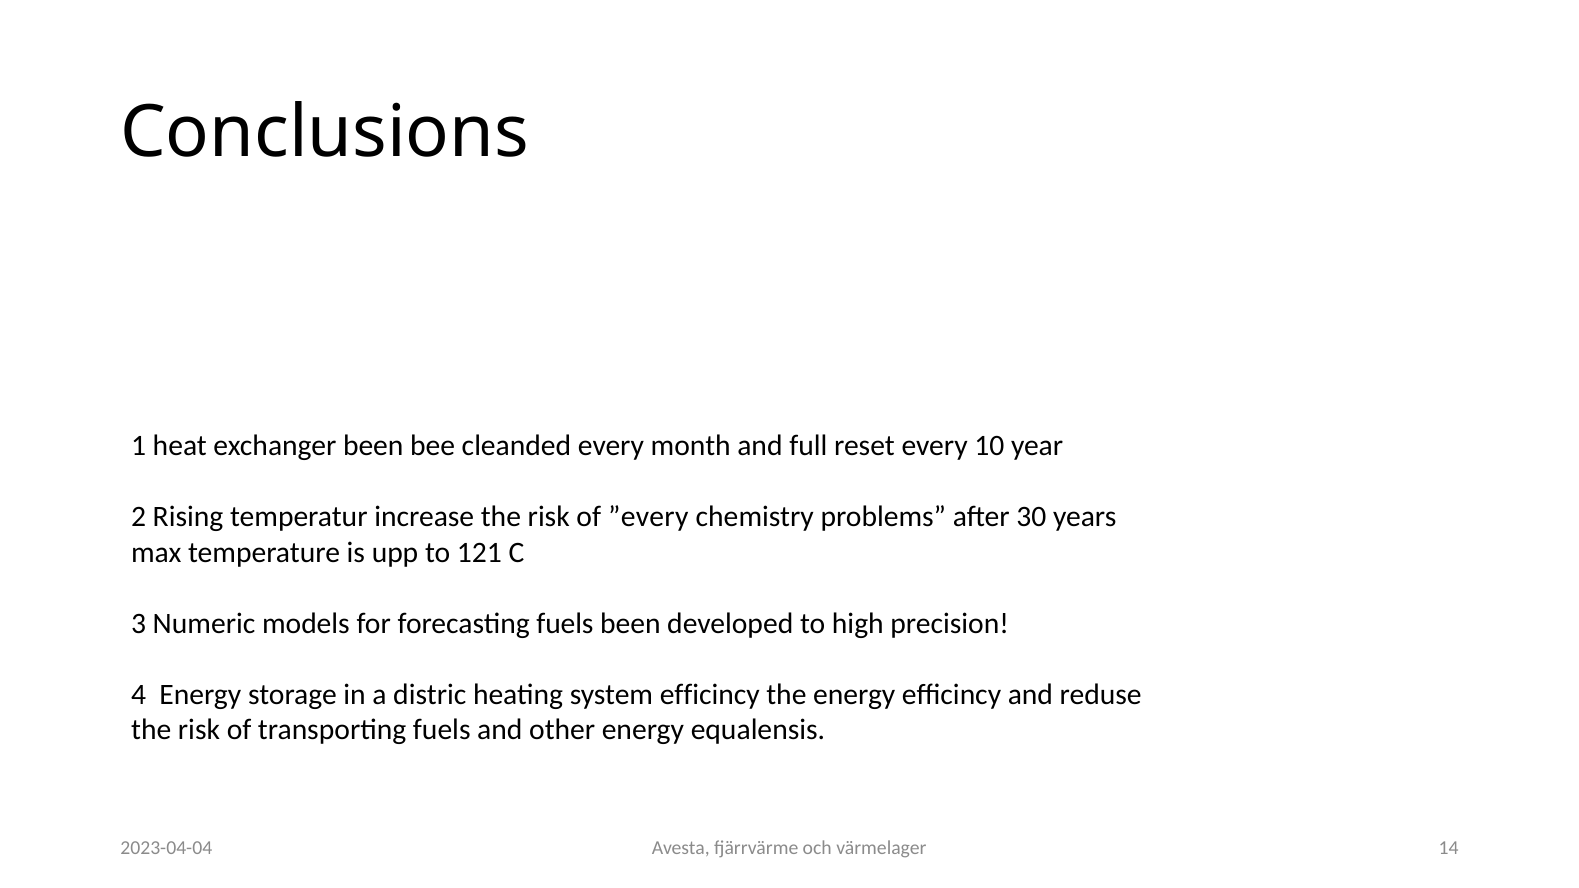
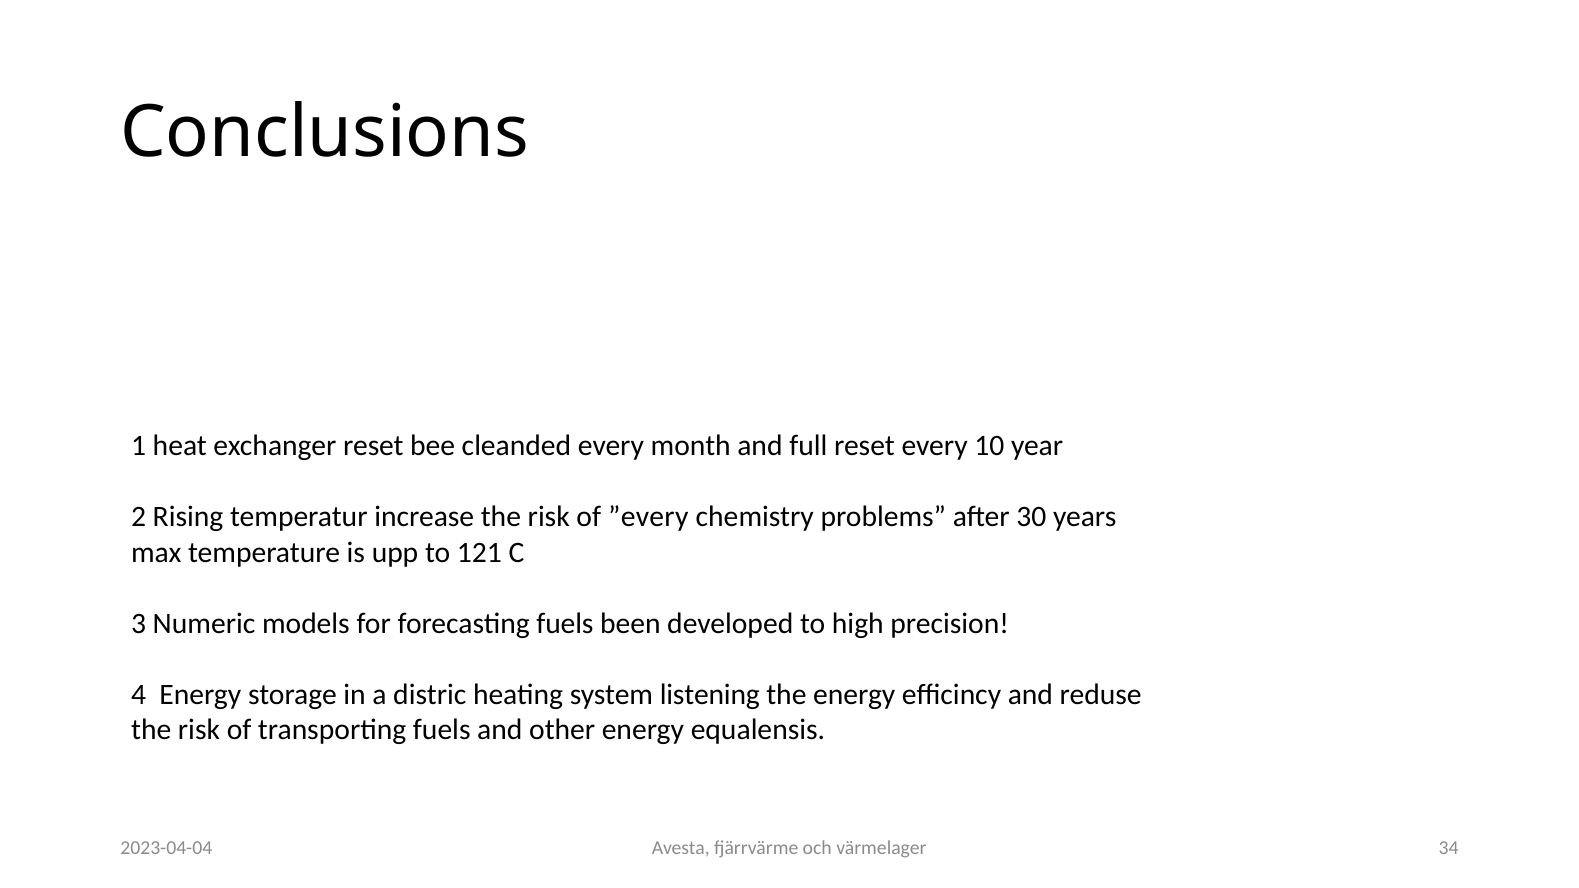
exchanger been: been -> reset
system efficincy: efficincy -> listening
14: 14 -> 34
